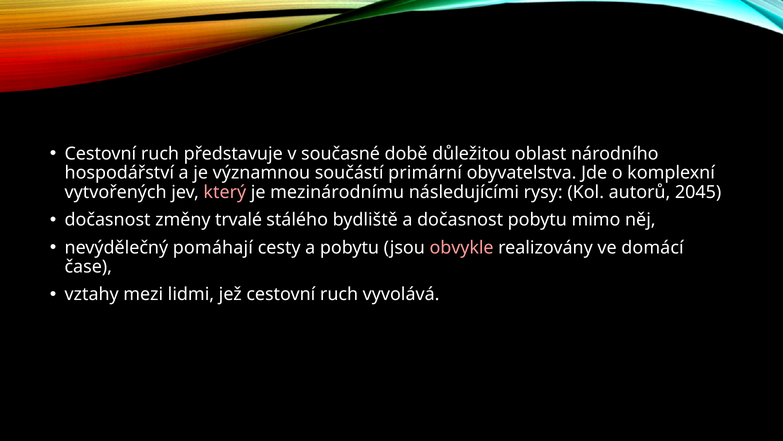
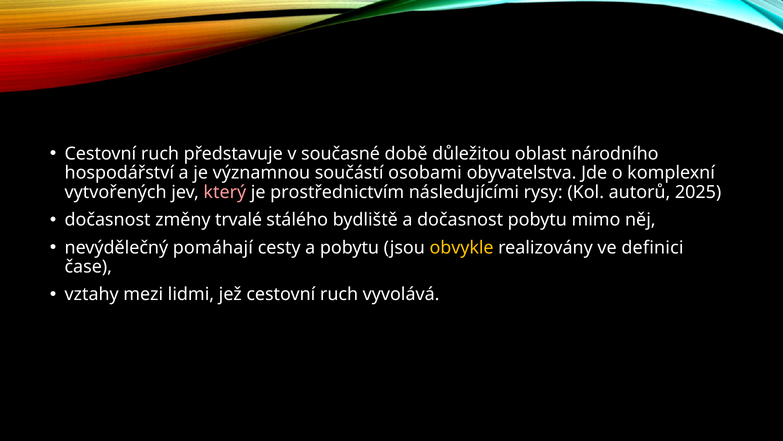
primární: primární -> osobami
mezinárodnímu: mezinárodnímu -> prostřednictvím
2045: 2045 -> 2025
obvykle colour: pink -> yellow
domácí: domácí -> definici
